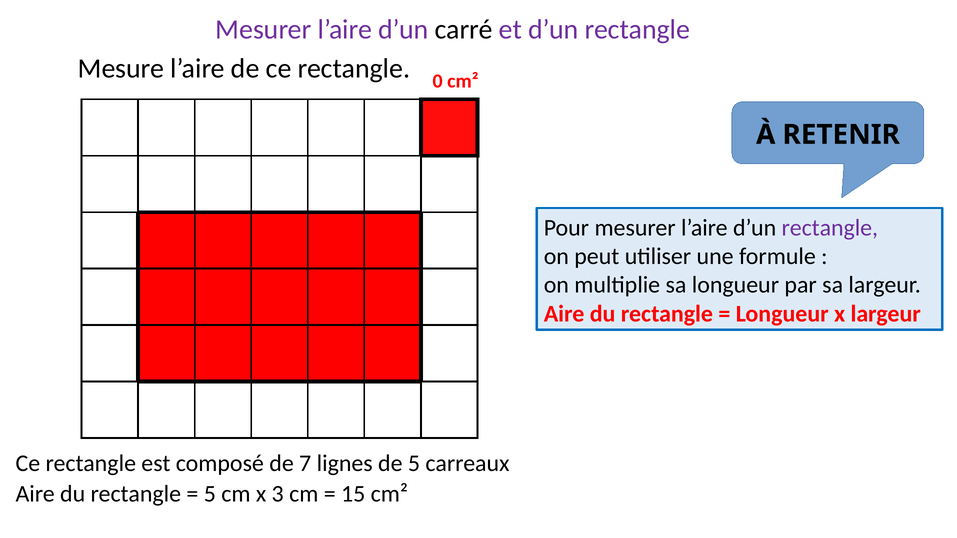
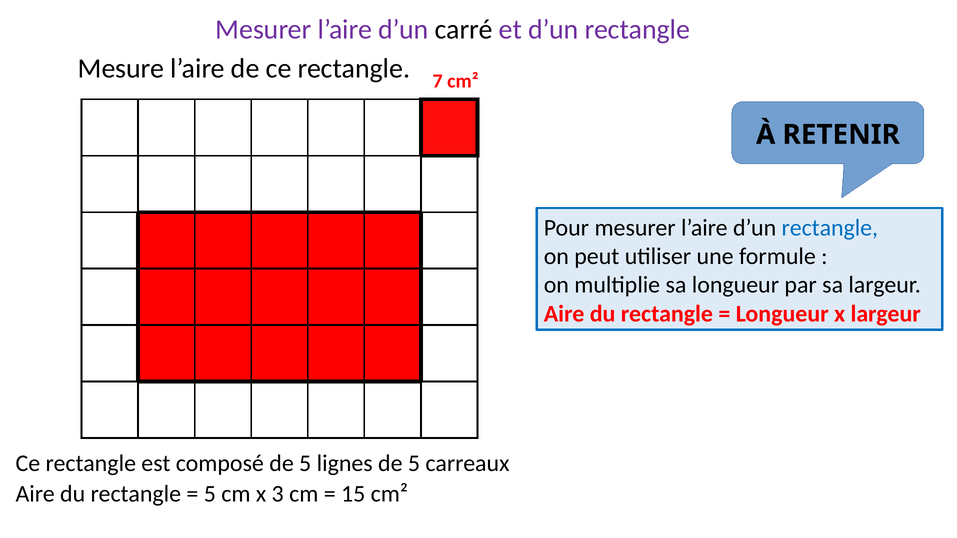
0: 0 -> 7
rectangle at (830, 228) colour: purple -> blue
composé de 7: 7 -> 5
